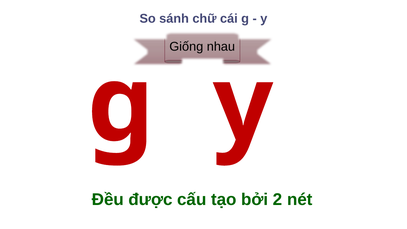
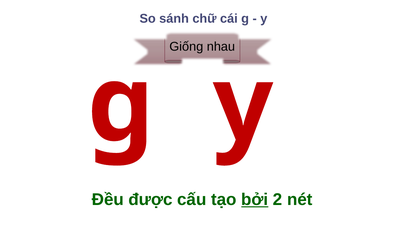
bởi underline: none -> present
